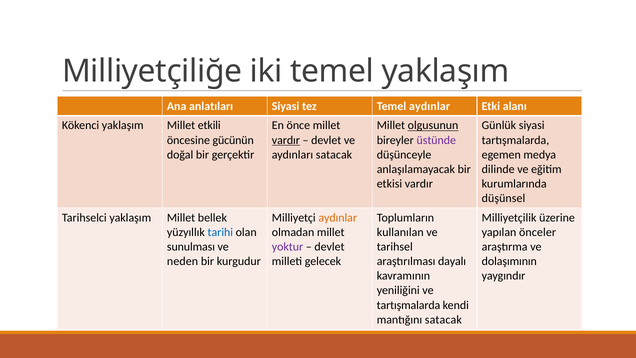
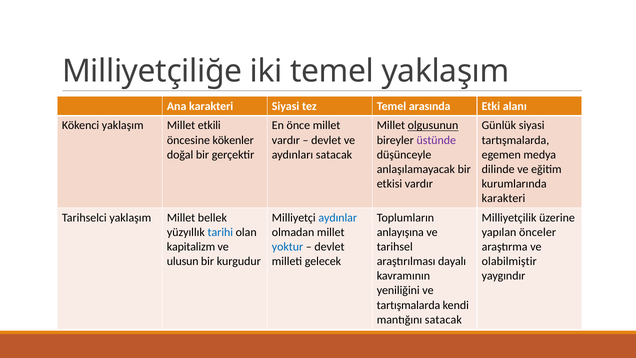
Ana anlatıları: anlatıları -> karakteri
Temel aydınlar: aydınlar -> arasında
gücünün: gücünün -> kökenler
vardır at (286, 140) underline: present -> none
düşünsel at (504, 198): düşünsel -> karakteri
aydınlar at (338, 218) colour: orange -> blue
kullanılan: kullanılan -> anlayışına
sunulması: sunulması -> kapitalizm
yoktur colour: purple -> blue
neden: neden -> ulusun
dolaşımının: dolaşımının -> olabilmiştir
